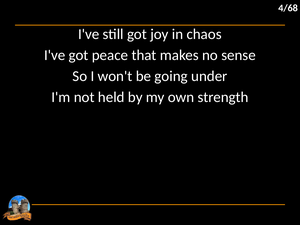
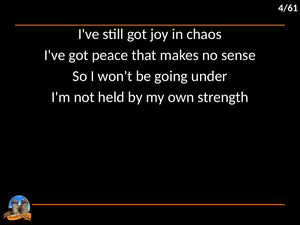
4/68: 4/68 -> 4/61
